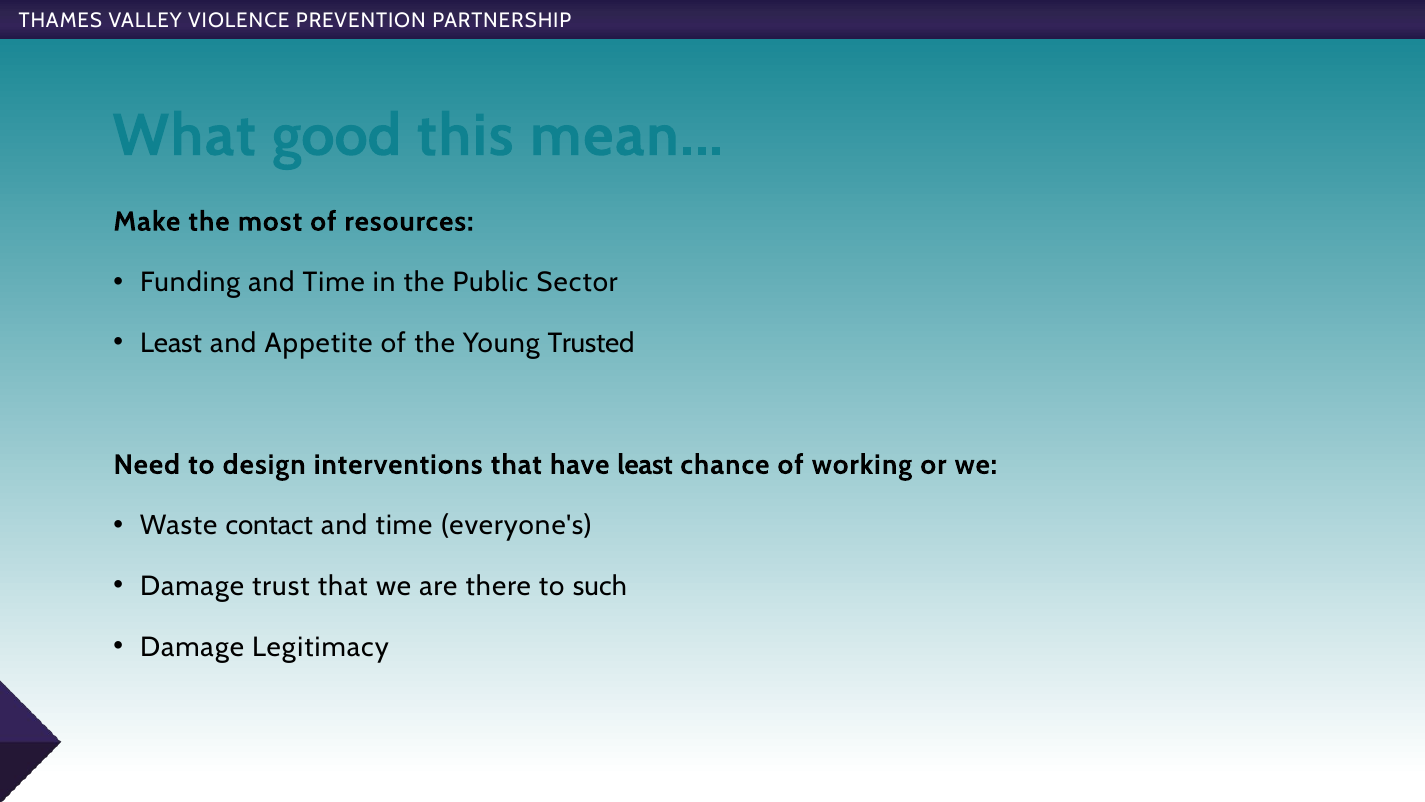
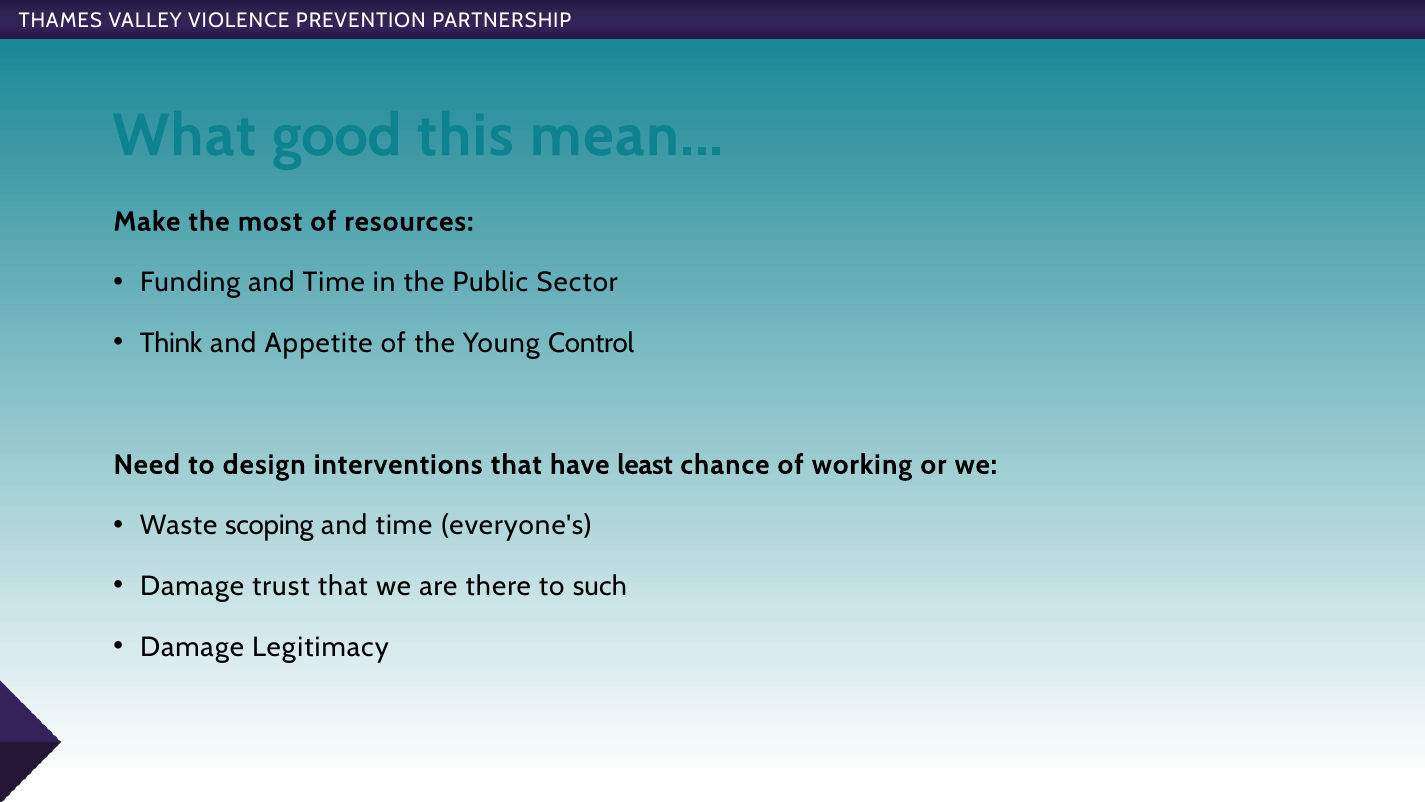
Least at (171, 343): Least -> Think
Trusted: Trusted -> Control
contact: contact -> scoping
